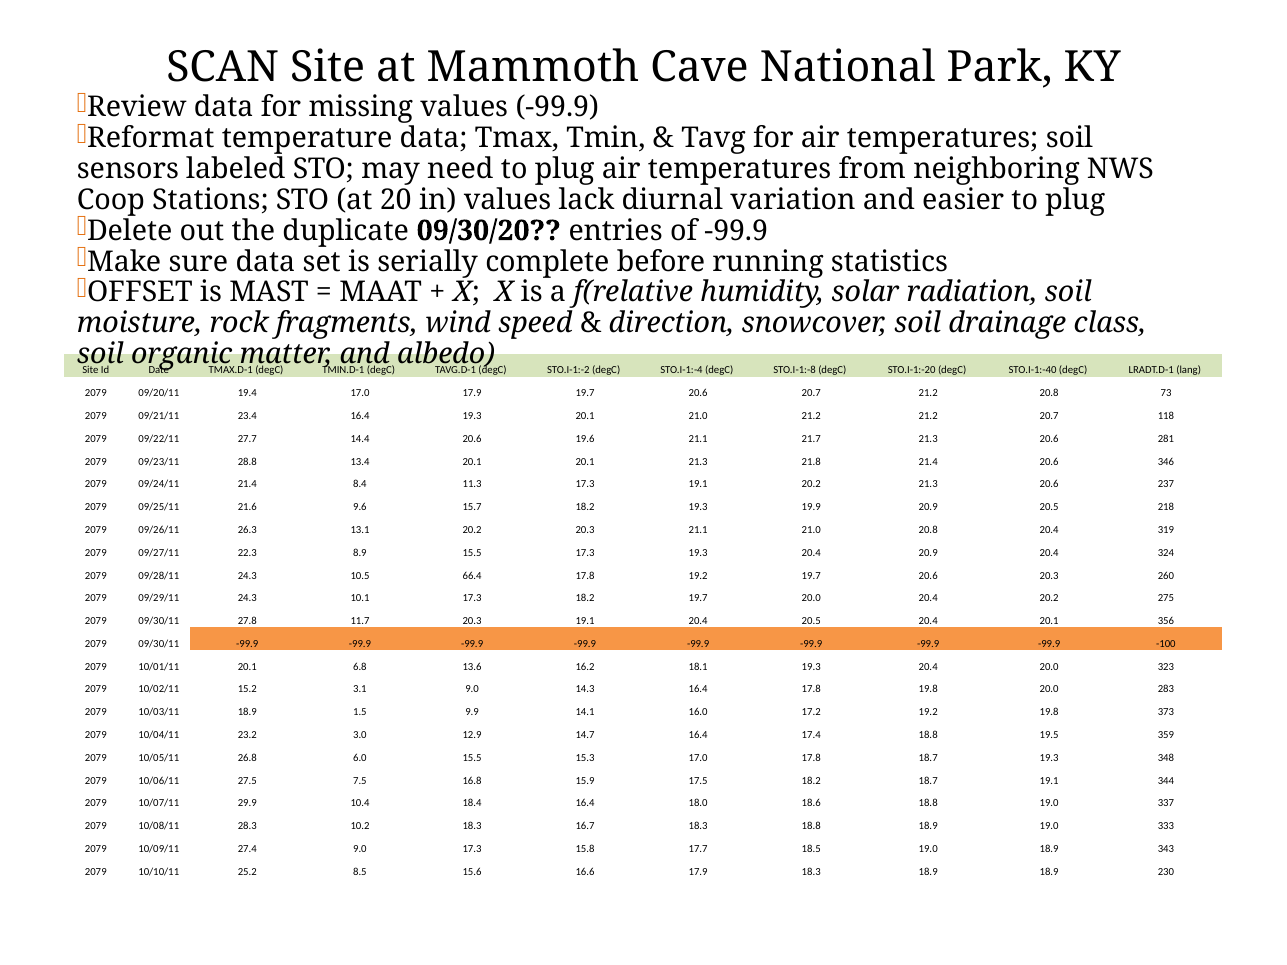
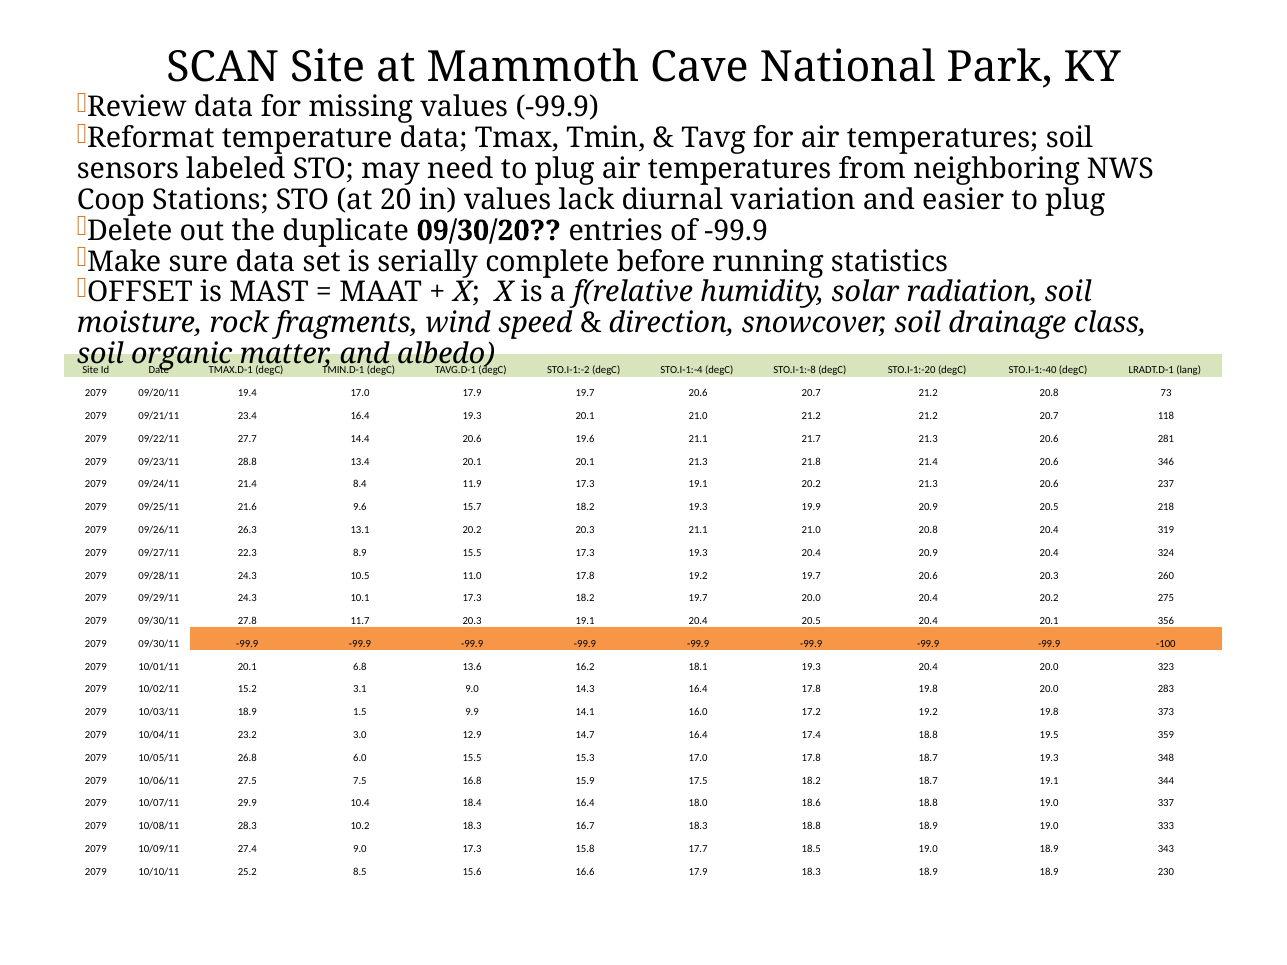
11.3: 11.3 -> 11.9
66.4: 66.4 -> 11.0
